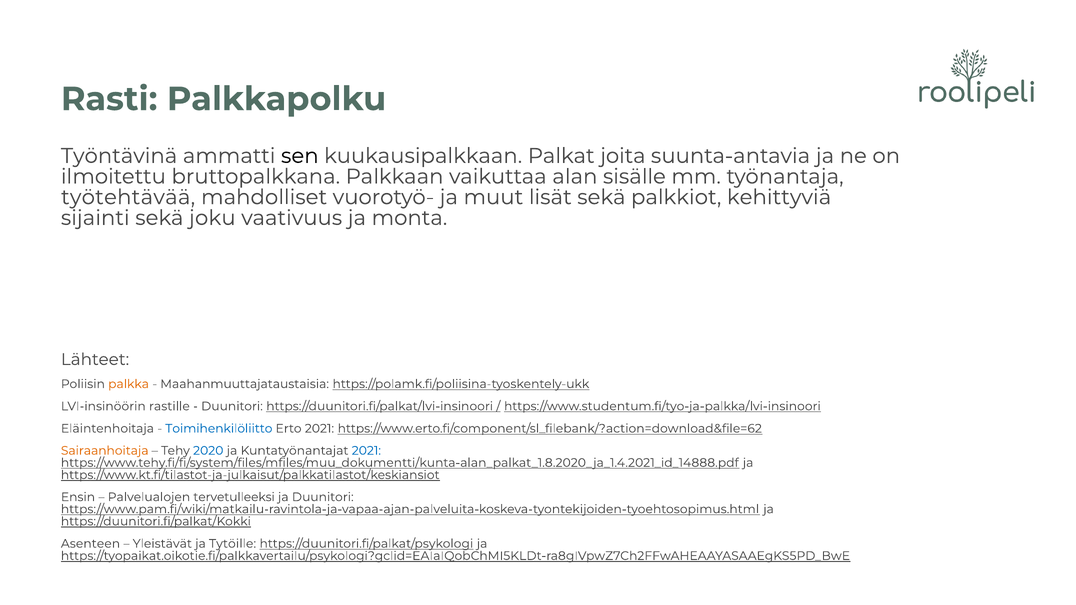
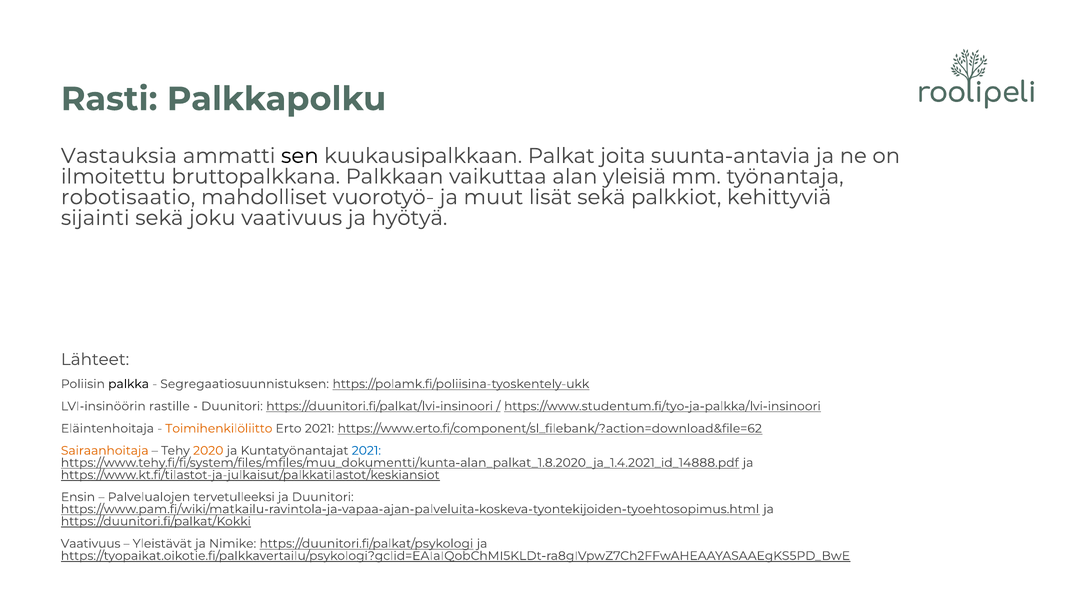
Työntävinä: Työntävinä -> Vastauksia
sisälle: sisälle -> yleisiä
työtehtävää: työtehtävää -> robotisaatio
monta: monta -> hyötyä
palkka colour: orange -> black
Maahanmuuttajataustaisia: Maahanmuuttajataustaisia -> Segregaatiosuunnistuksen
Toimihenkilöliitto colour: blue -> orange
2020 colour: blue -> orange
Asenteen at (91, 544): Asenteen -> Vaativuus
Tytöille: Tytöille -> Nimike
